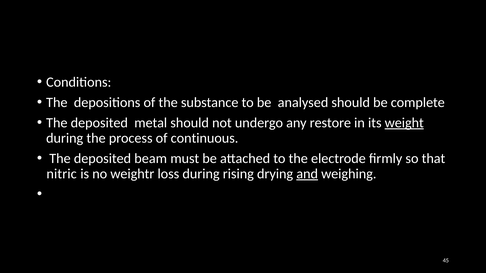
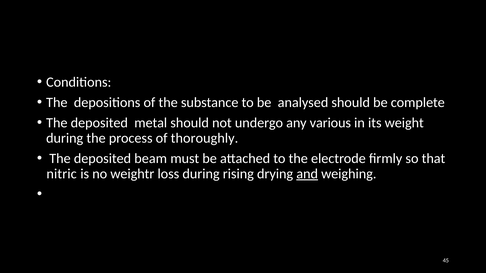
restore: restore -> various
weight underline: present -> none
continuous: continuous -> thoroughly
